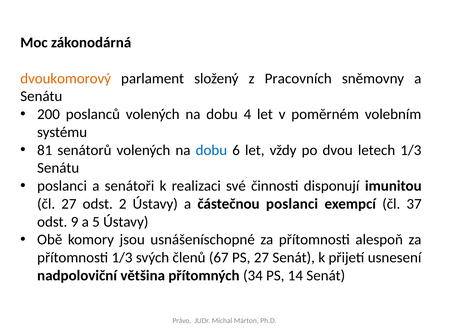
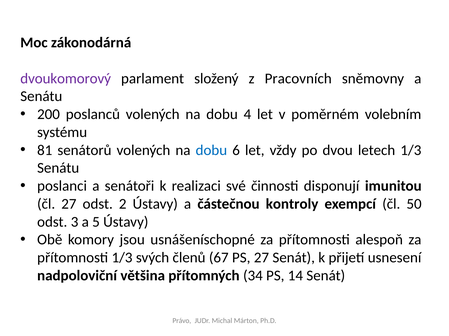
dvoukomorový colour: orange -> purple
částečnou poslanci: poslanci -> kontroly
37: 37 -> 50
9: 9 -> 3
